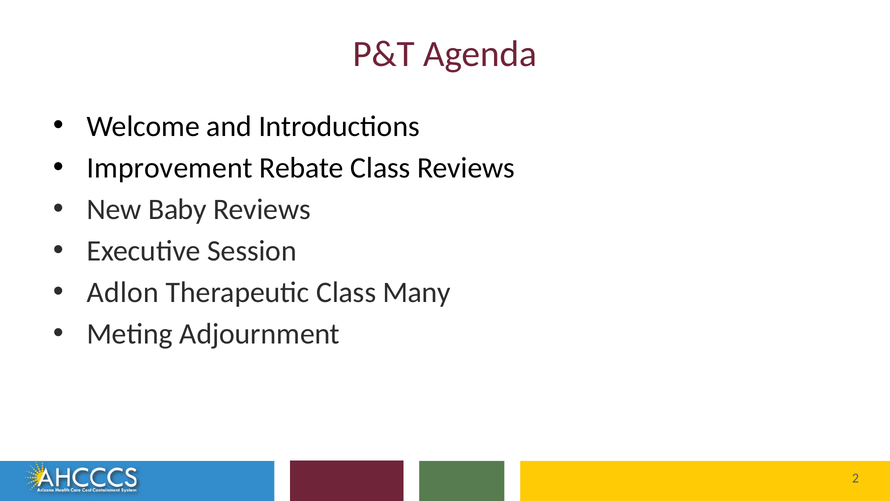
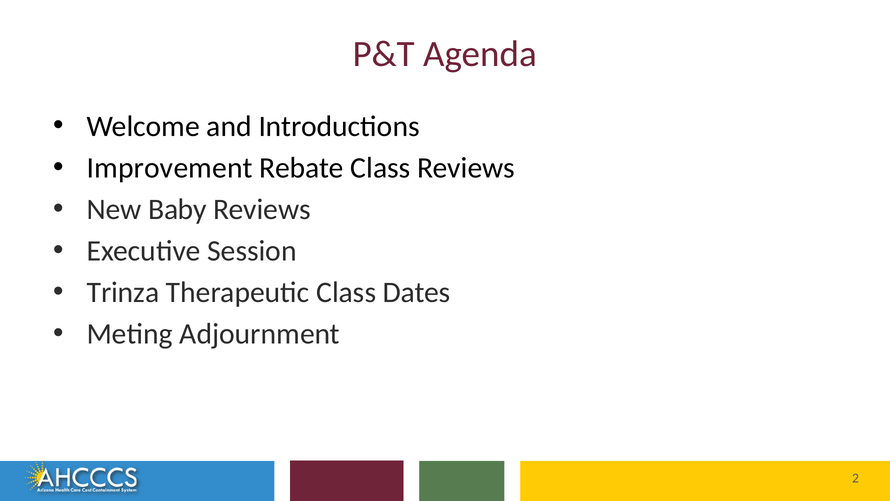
Adlon: Adlon -> Trinza
Many: Many -> Dates
